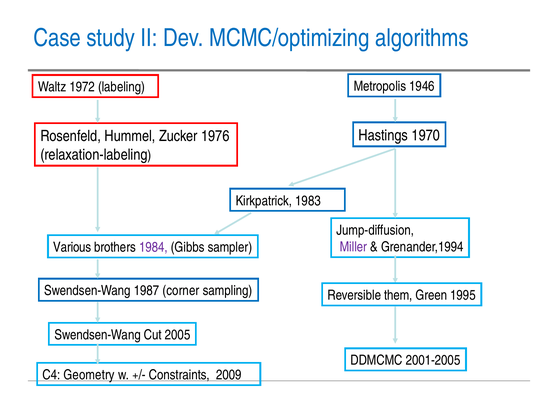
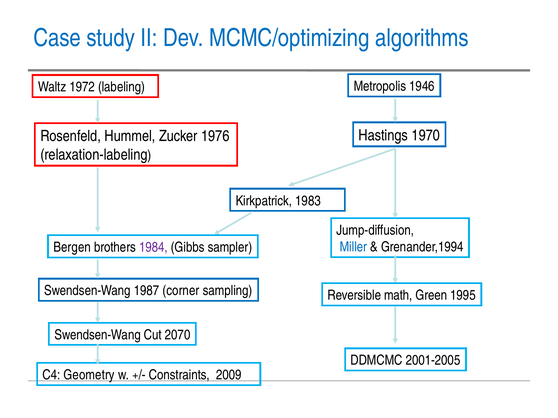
Miller colour: purple -> blue
Various: Various -> Bergen
them: them -> math
2005: 2005 -> 2070
